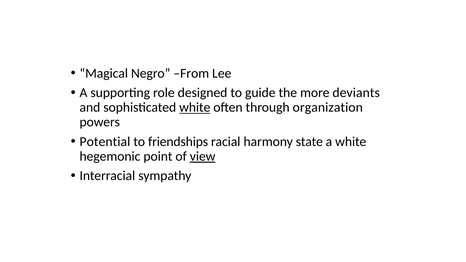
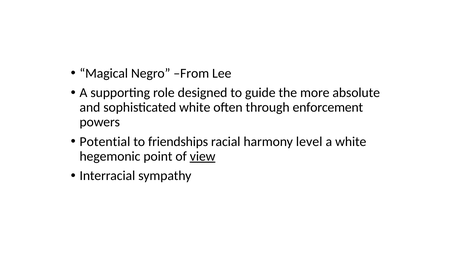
deviants: deviants -> absolute
white at (195, 108) underline: present -> none
organization: organization -> enforcement
state: state -> level
